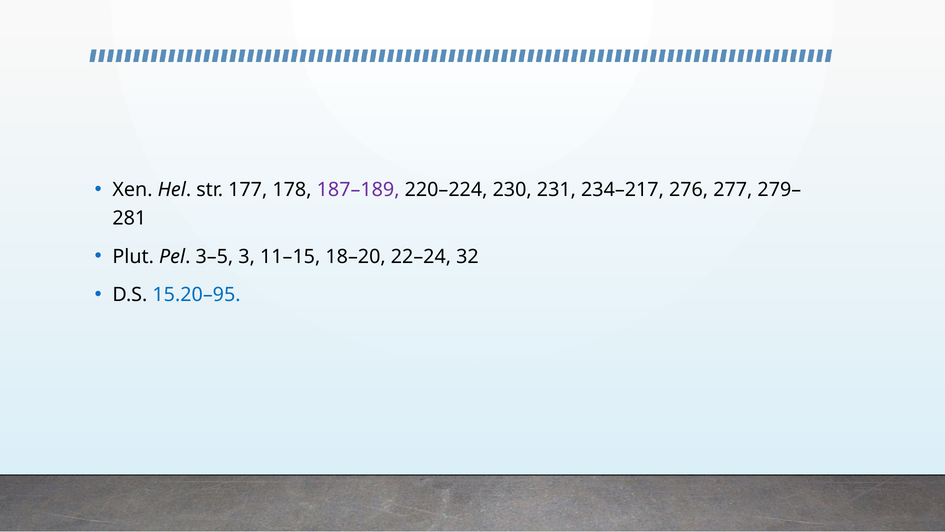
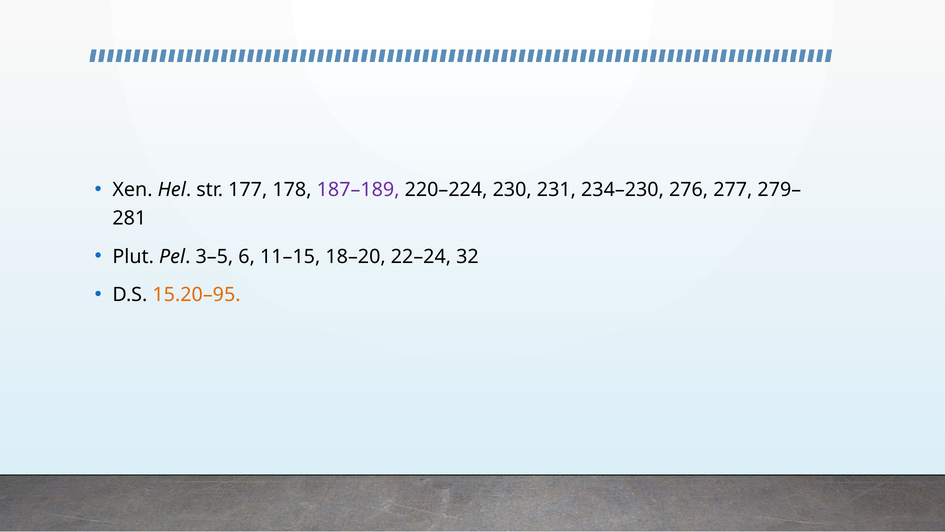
234–217: 234–217 -> 234–230
3: 3 -> 6
15.20–95 colour: blue -> orange
